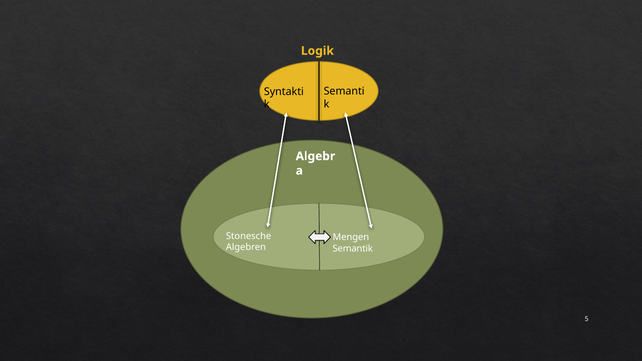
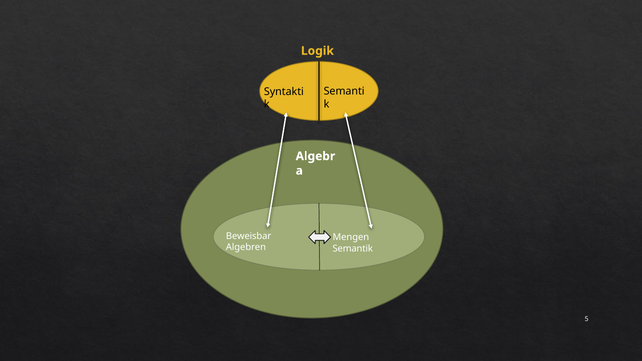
Stonesche: Stonesche -> Beweisbar
